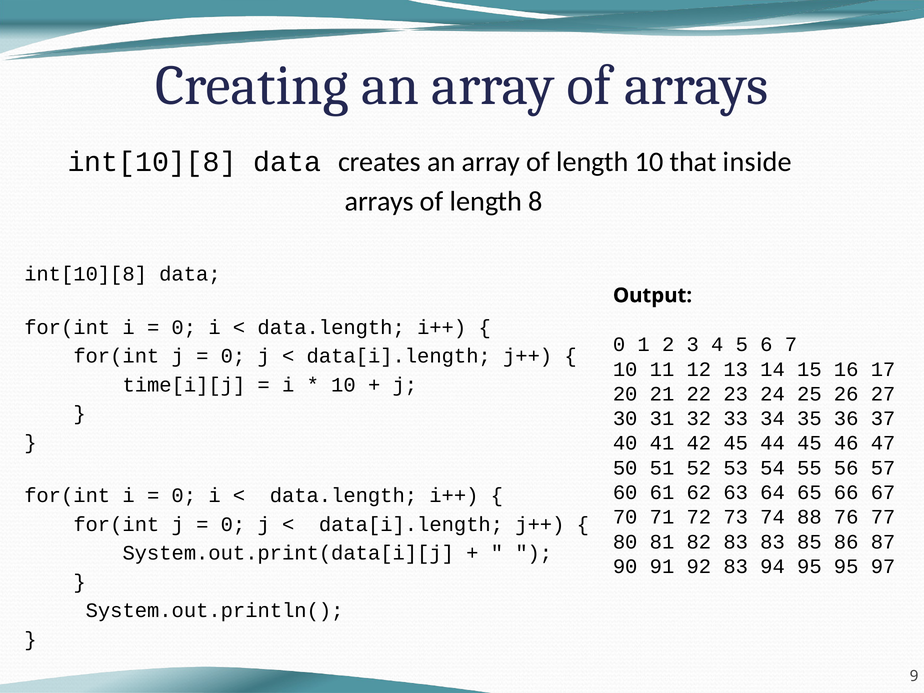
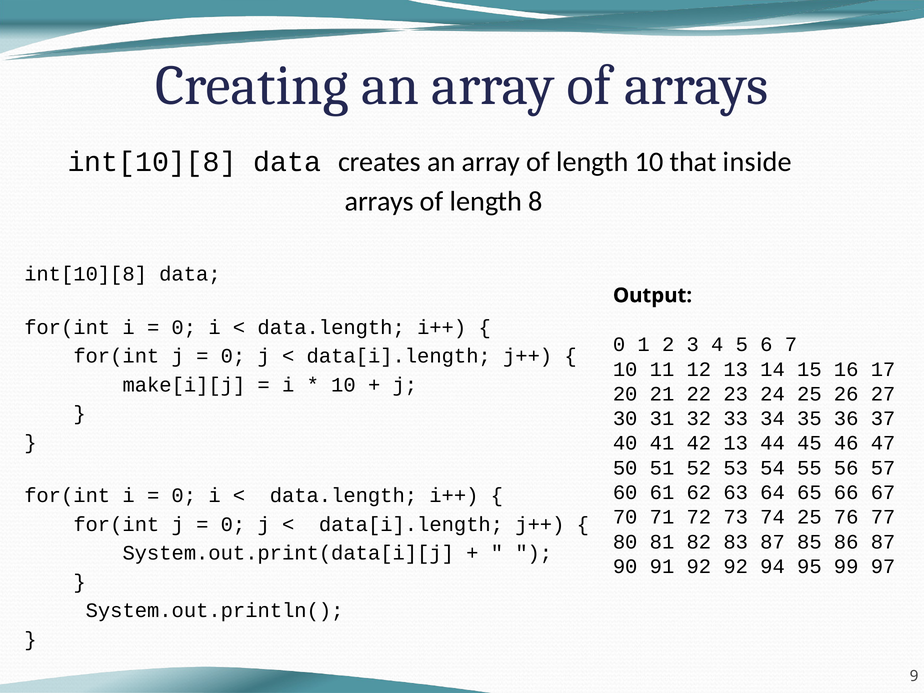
time[i][j: time[i][j -> make[i][j
42 45: 45 -> 13
74 88: 88 -> 25
83 83: 83 -> 87
92 83: 83 -> 92
95 95: 95 -> 99
